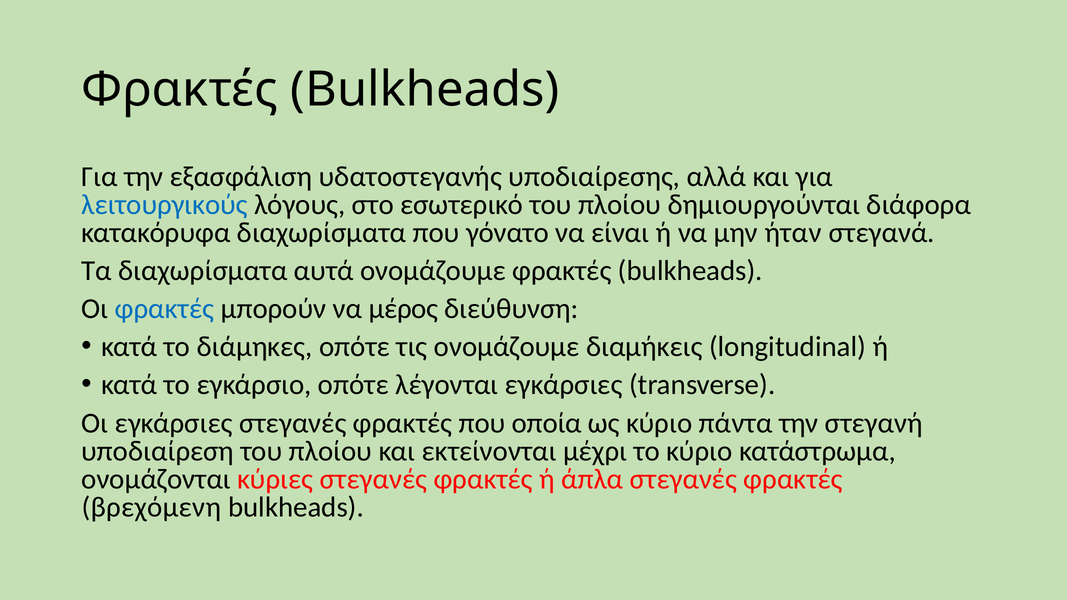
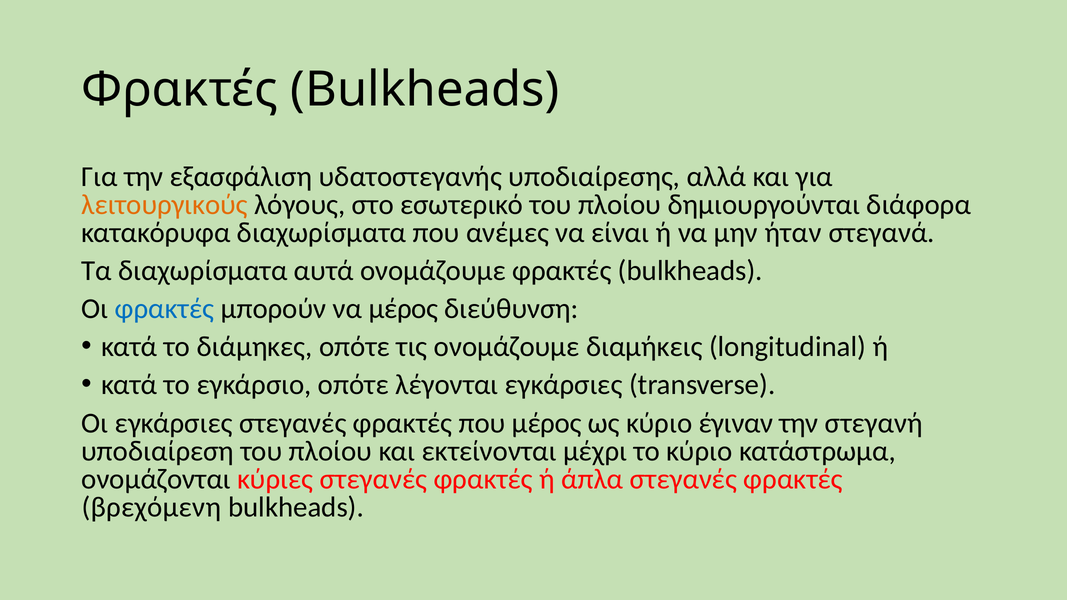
λειτουργικούς colour: blue -> orange
γόνατο: γόνατο -> ανέμες
που οποία: οποία -> µέρος
πάντα: πάντα -> έγιναν
